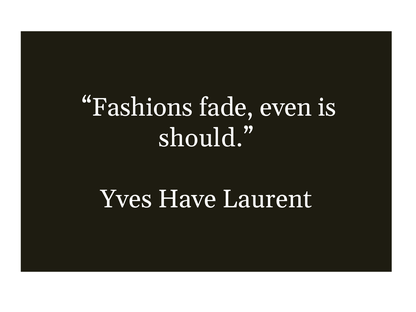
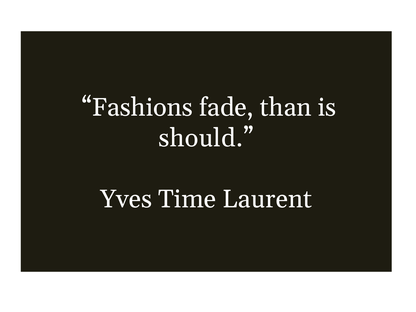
even: even -> than
Have: Have -> Time
